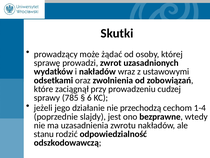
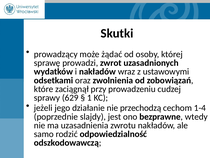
785: 785 -> 629
6: 6 -> 1
stanu: stanu -> samo
